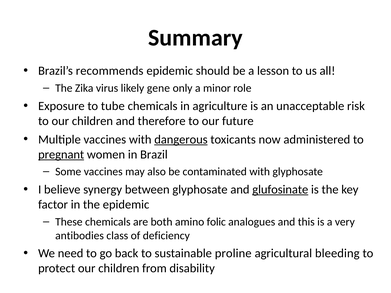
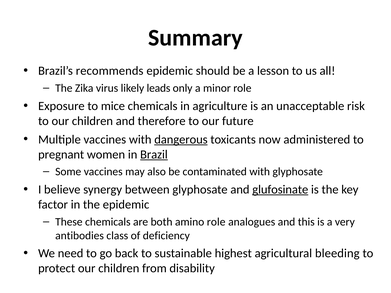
gene: gene -> leads
tube: tube -> mice
pregnant underline: present -> none
Brazil underline: none -> present
amino folic: folic -> role
proline: proline -> highest
